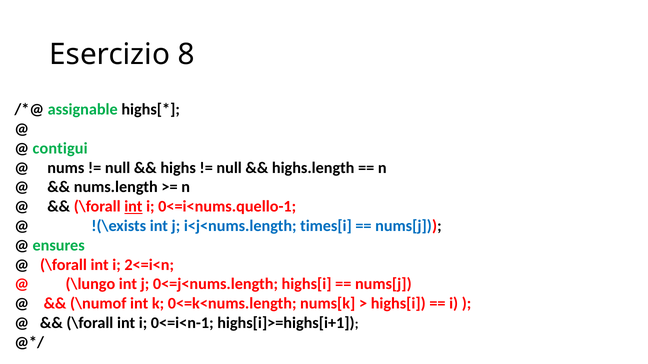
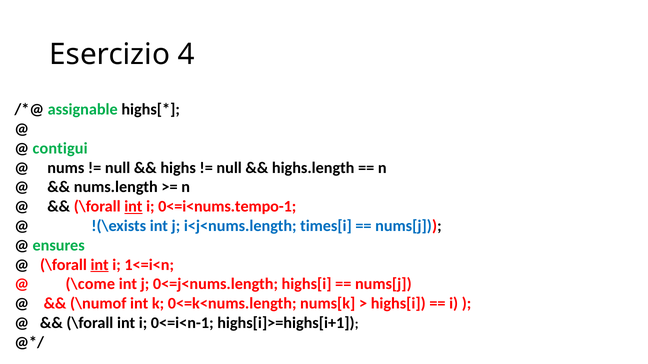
8: 8 -> 4
0<=i<nums.quello-1: 0<=i<nums.quello-1 -> 0<=i<nums.tempo-1
int at (100, 265) underline: none -> present
2<=i<n: 2<=i<n -> 1<=i<n
\lungo: \lungo -> \come
